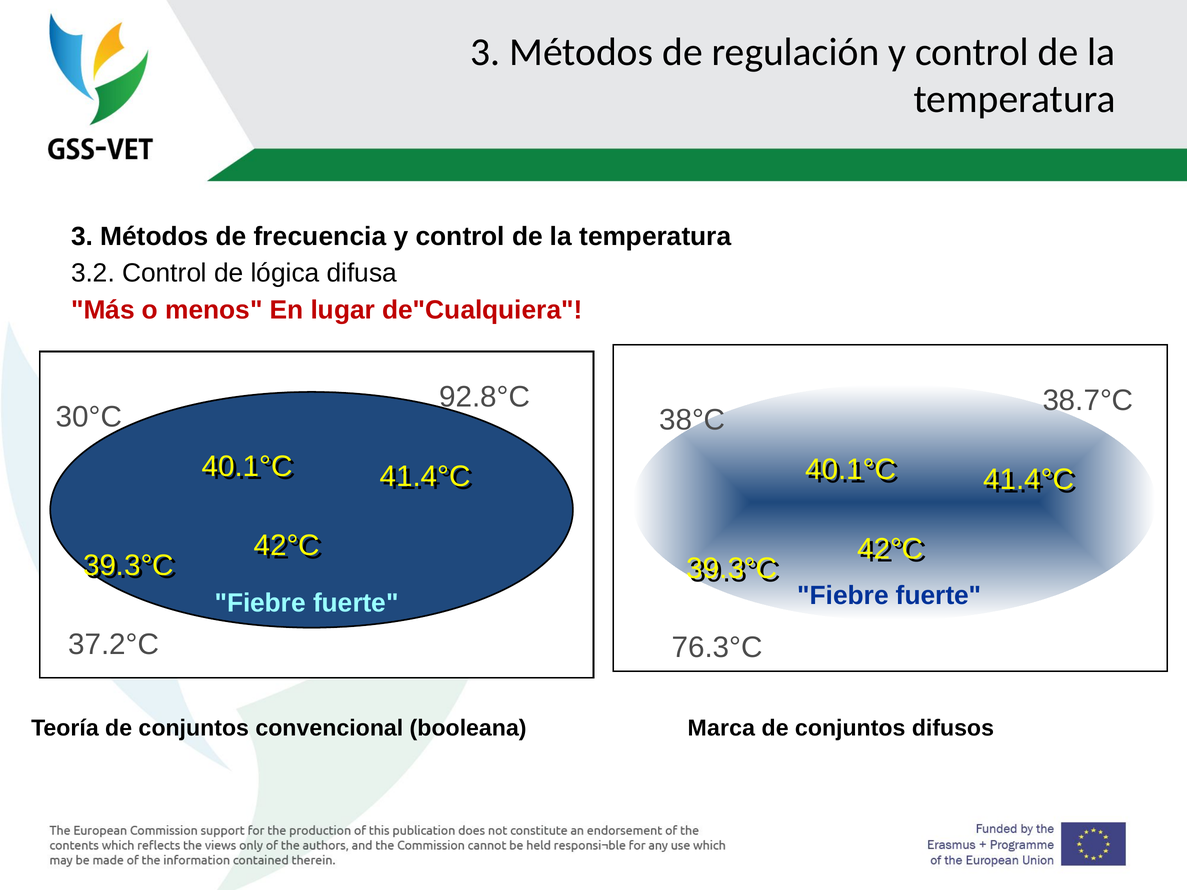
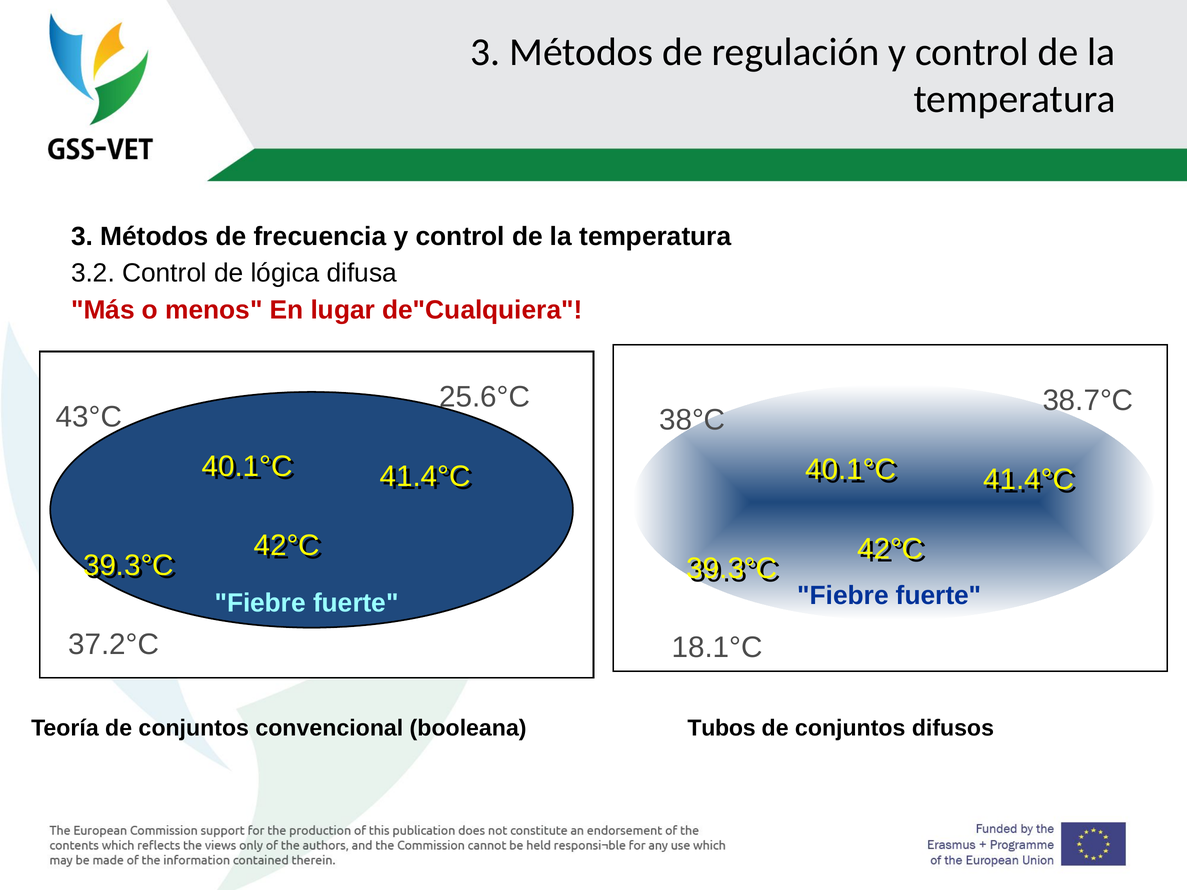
92.8°C: 92.8°C -> 25.6°C
30°C: 30°C -> 43°C
76.3°C: 76.3°C -> 18.1°C
Marca: Marca -> Tubos
